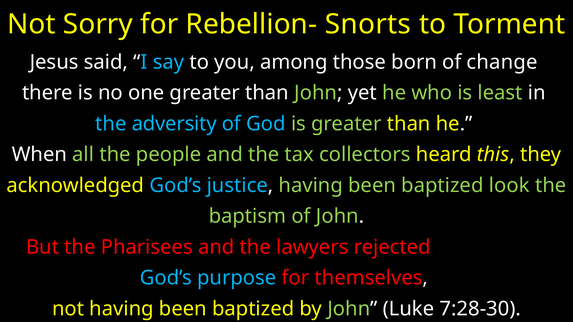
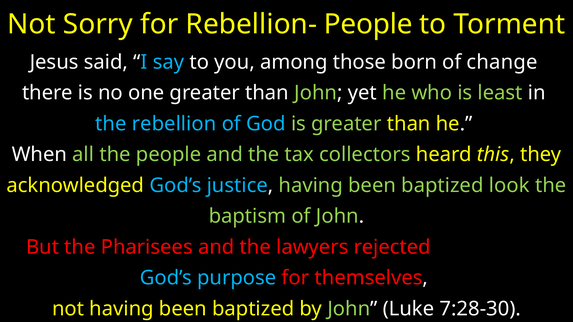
Rebellion- Snorts: Snorts -> People
adversity: adversity -> rebellion
